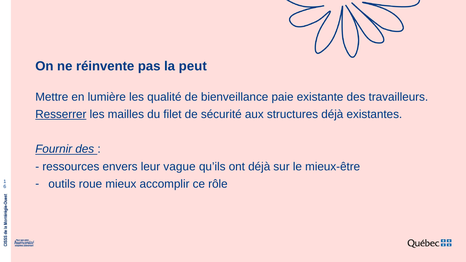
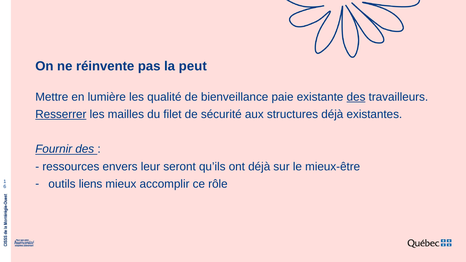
des at (356, 97) underline: none -> present
vague: vague -> seront
roue: roue -> liens
